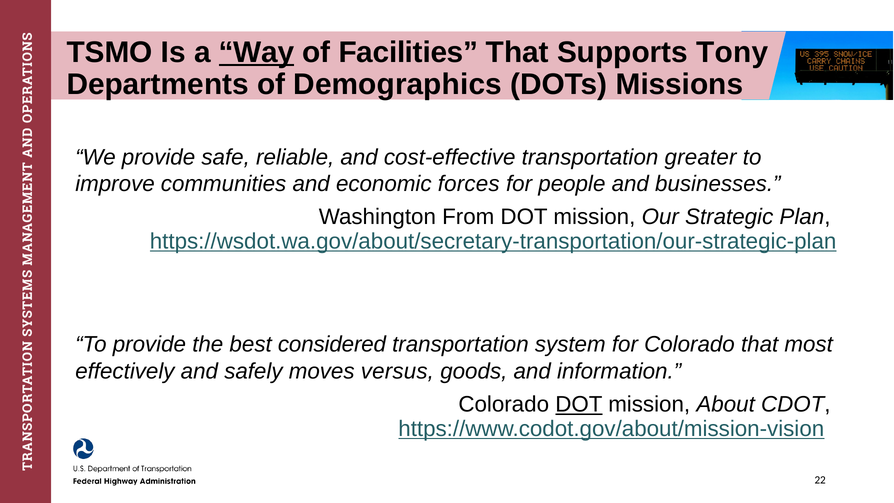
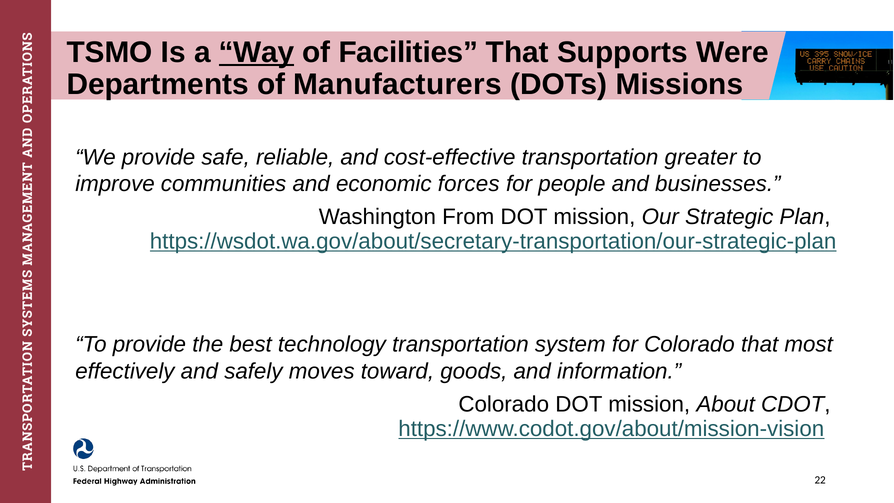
Tony: Tony -> Were
Demographics: Demographics -> Manufacturers
considered: considered -> technology
versus: versus -> toward
DOT at (579, 404) underline: present -> none
